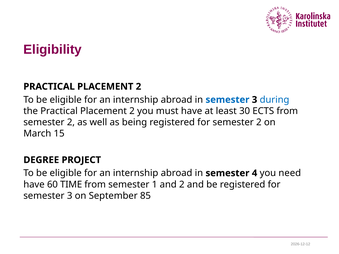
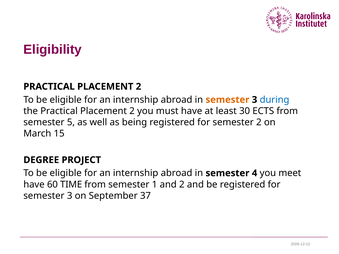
semester at (227, 100) colour: blue -> orange
2 at (71, 122): 2 -> 5
need: need -> meet
85: 85 -> 37
